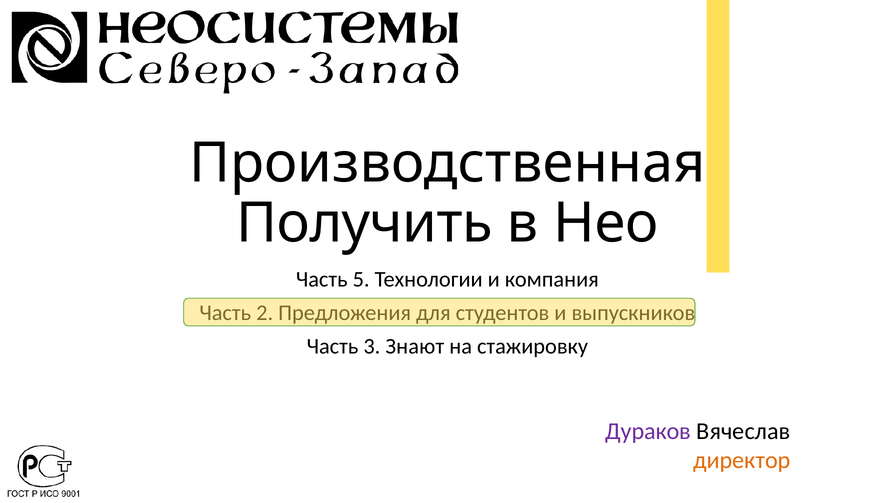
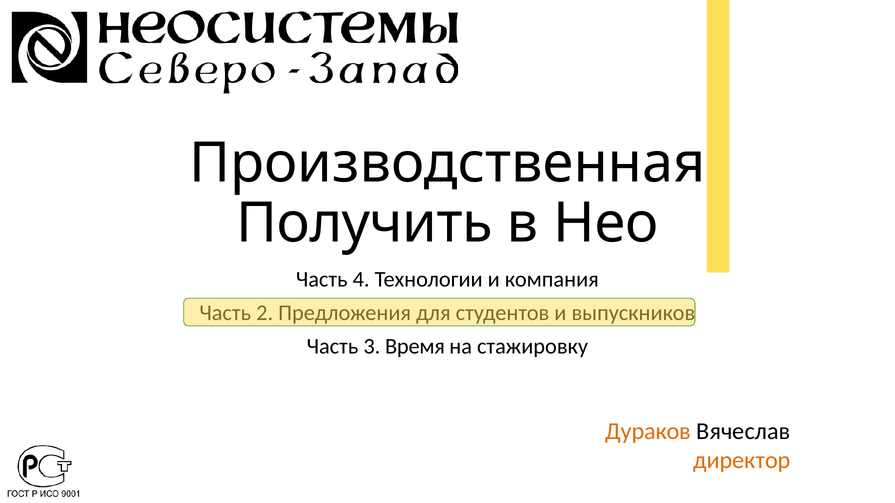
5: 5 -> 4
Знают: Знают -> Время
Дураков colour: purple -> orange
